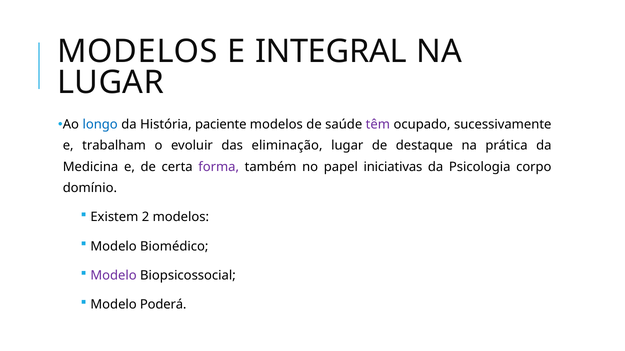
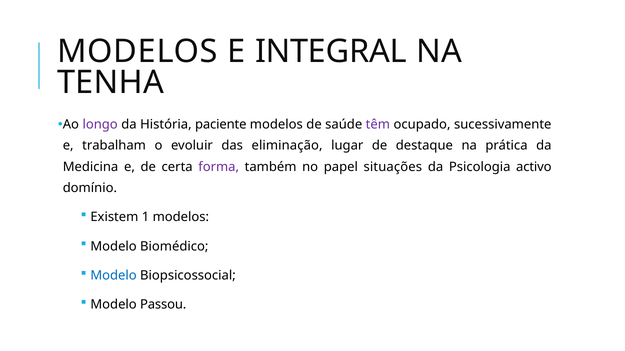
LUGAR at (110, 83): LUGAR -> TENHA
longo colour: blue -> purple
iniciativas: iniciativas -> situações
corpo: corpo -> activo
2: 2 -> 1
Modelo at (114, 276) colour: purple -> blue
Poderá: Poderá -> Passou
